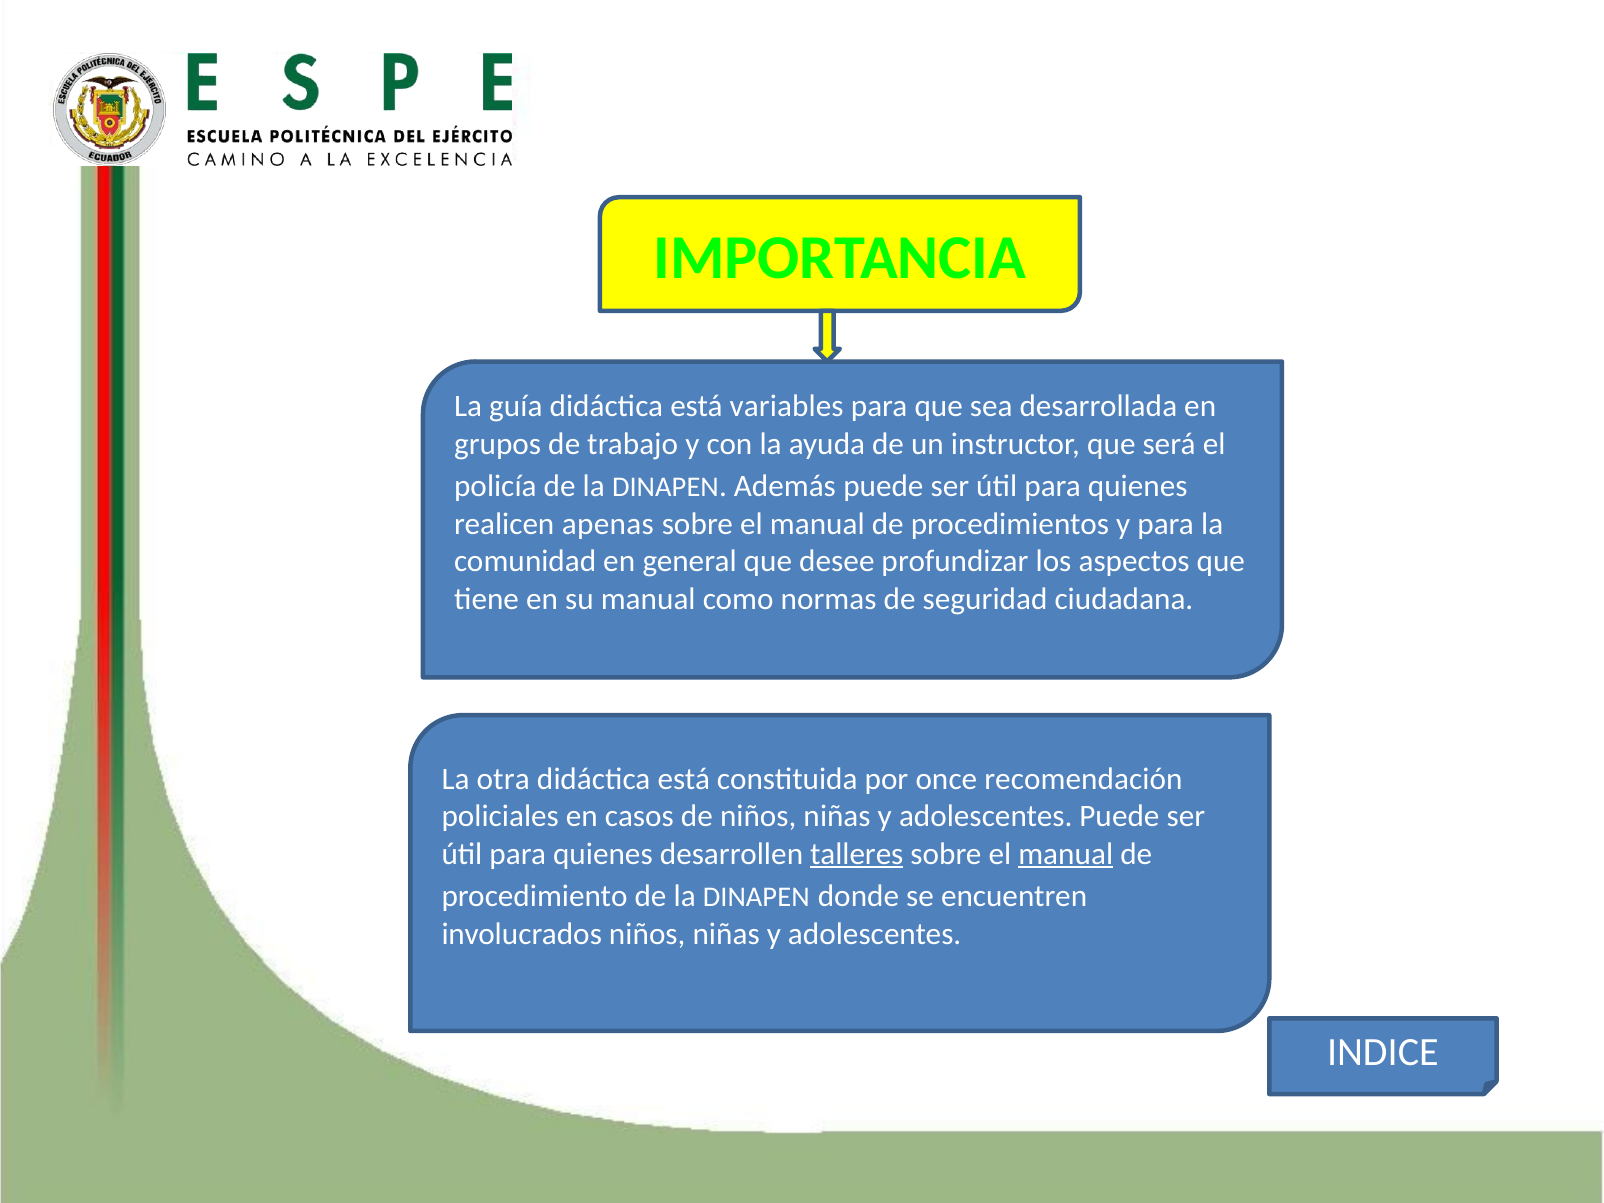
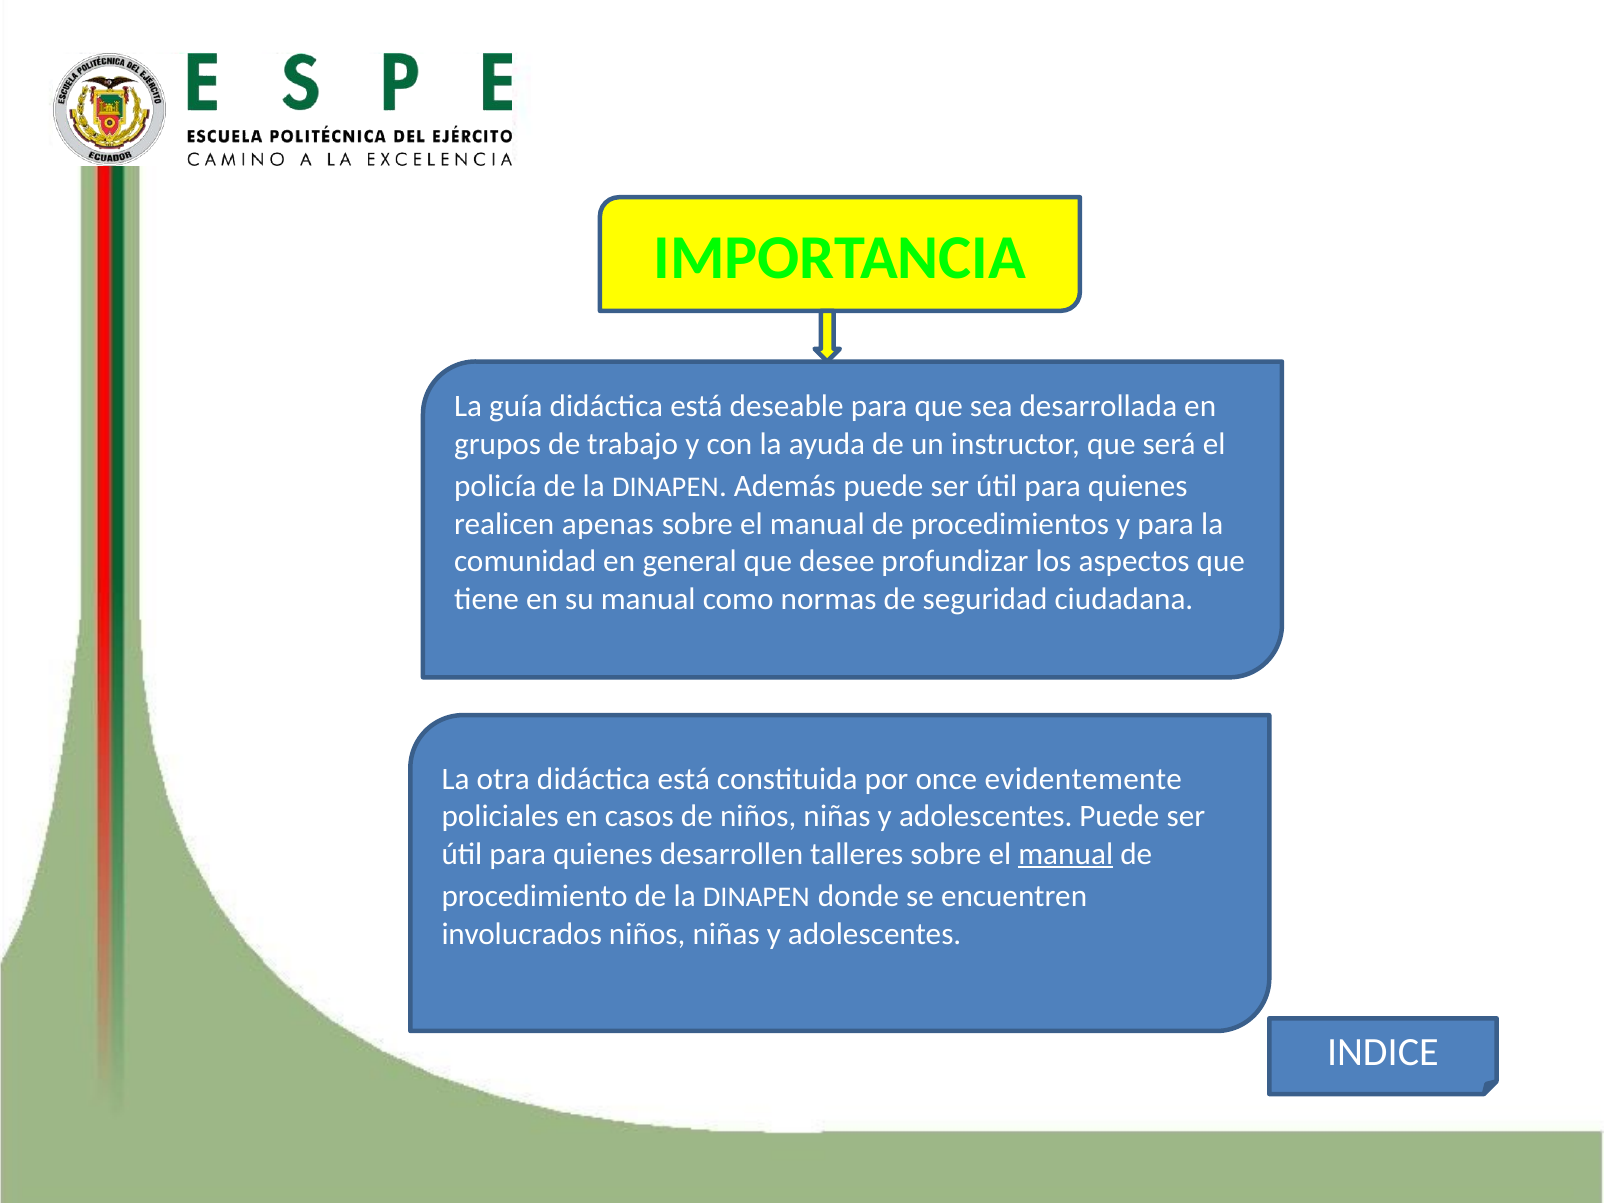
variables: variables -> deseable
recomendación: recomendación -> evidentemente
talleres underline: present -> none
